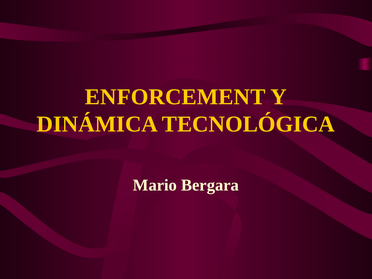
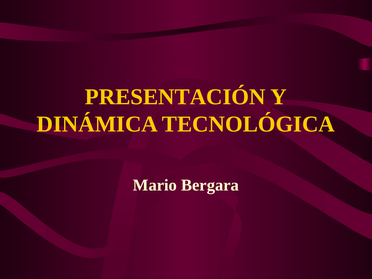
ENFORCEMENT: ENFORCEMENT -> PRESENTACIÓN
